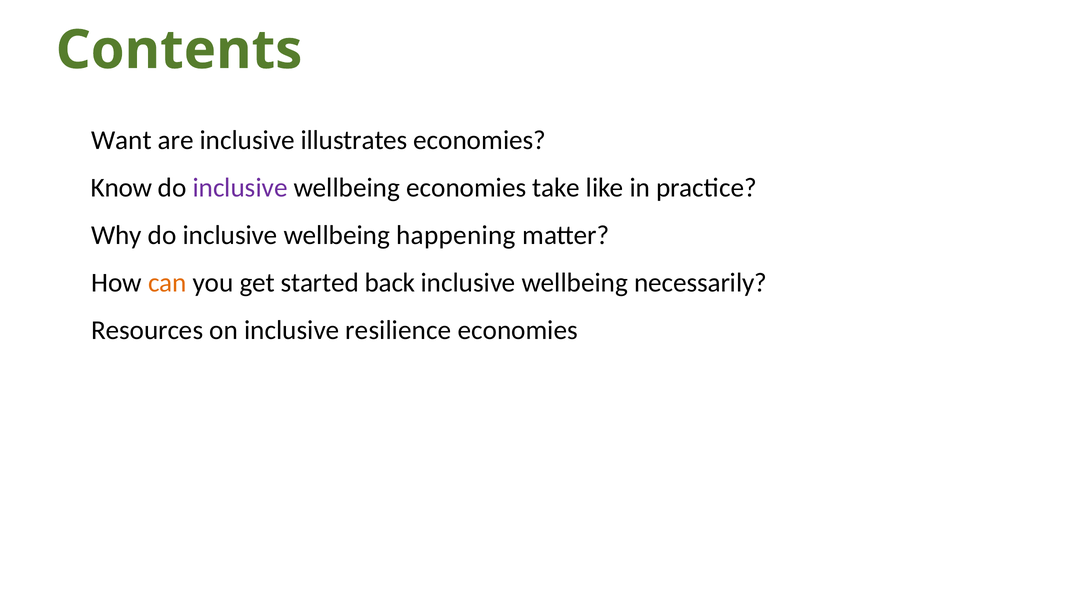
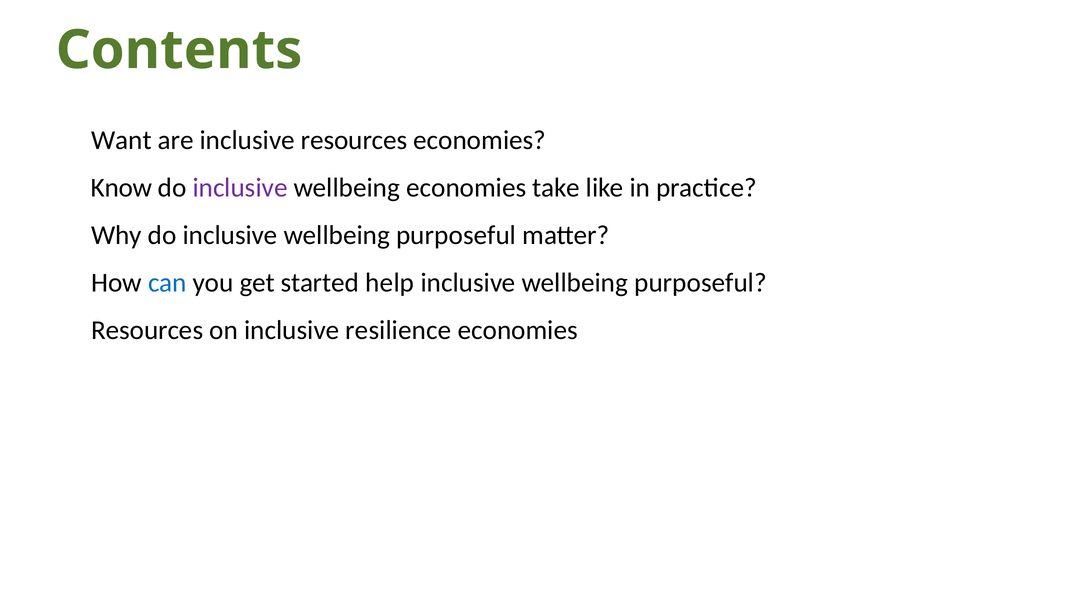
inclusive illustrates: illustrates -> resources
do inclusive wellbeing happening: happening -> purposeful
can colour: orange -> blue
back: back -> help
necessarily at (701, 283): necessarily -> purposeful
